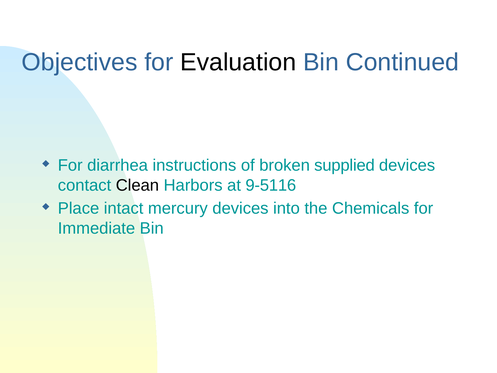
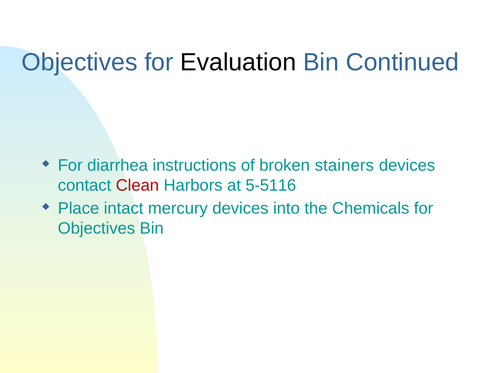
supplied: supplied -> stainers
Clean colour: black -> red
9-5116: 9-5116 -> 5-5116
Immediate at (96, 228): Immediate -> Objectives
